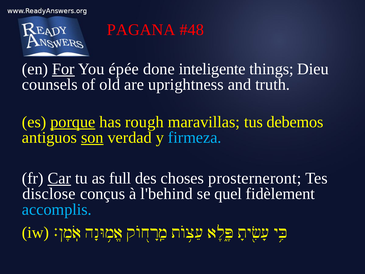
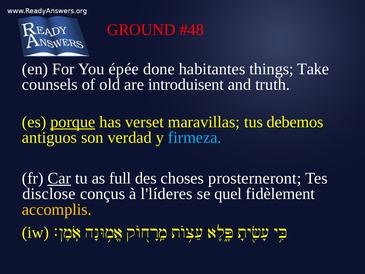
PAGANA: PAGANA -> GROUND
For underline: present -> none
inteligente: inteligente -> habitantes
Dieu: Dieu -> Take
uprightness: uprightness -> introduisent
rough: rough -> verset
son underline: present -> none
l'behind: l'behind -> l'líderes
accomplis colour: light blue -> yellow
